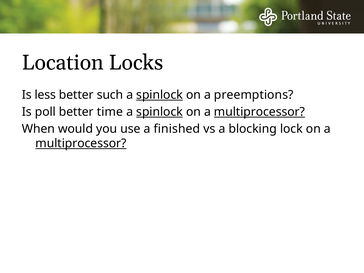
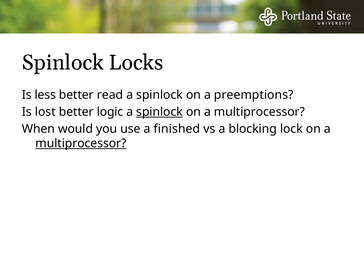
Location at (63, 63): Location -> Spinlock
such: such -> read
spinlock at (160, 95) underline: present -> none
poll: poll -> lost
time: time -> logic
multiprocessor at (259, 112) underline: present -> none
